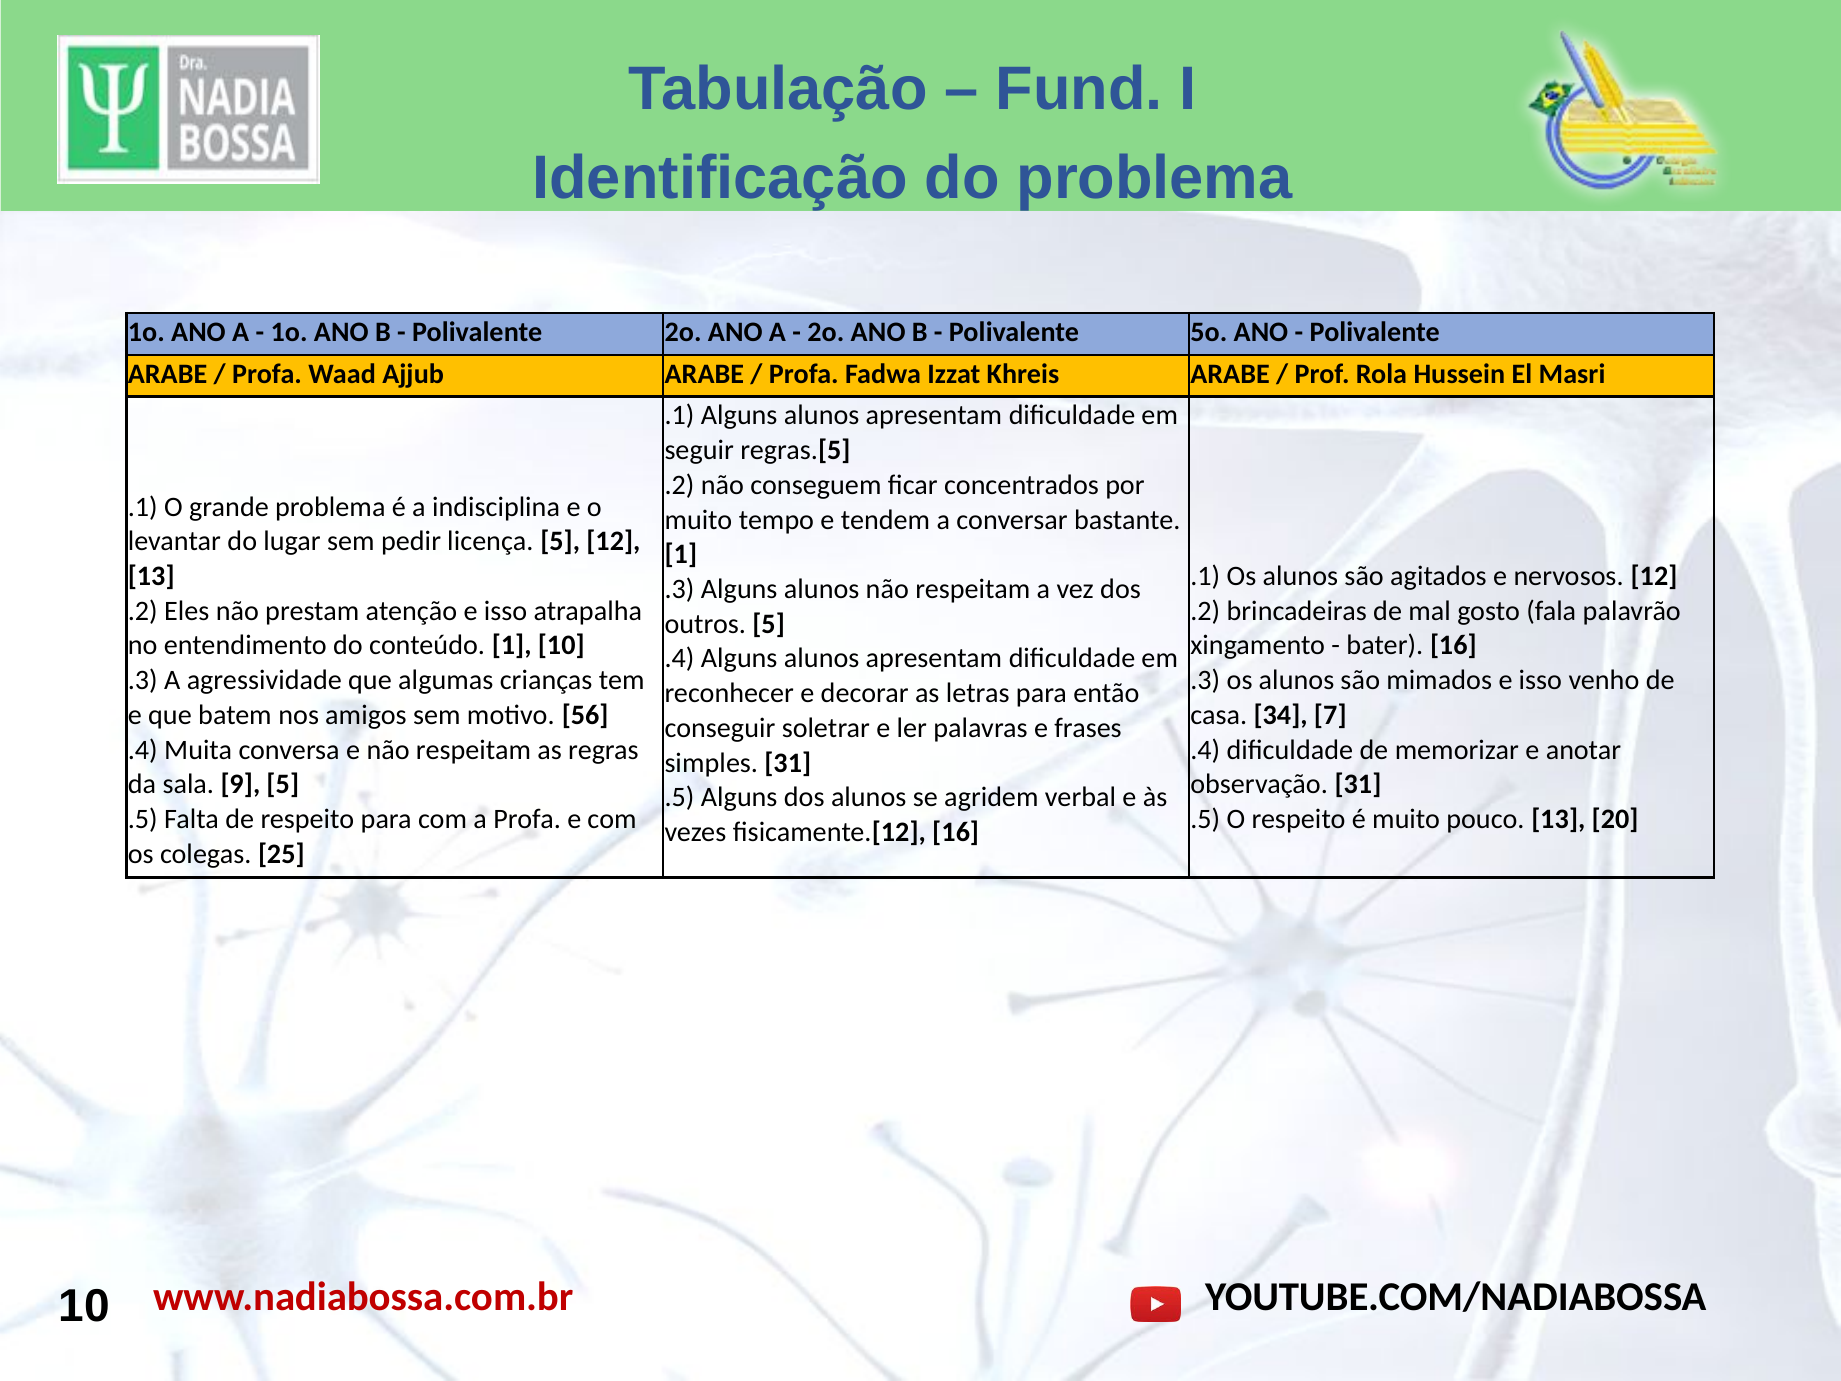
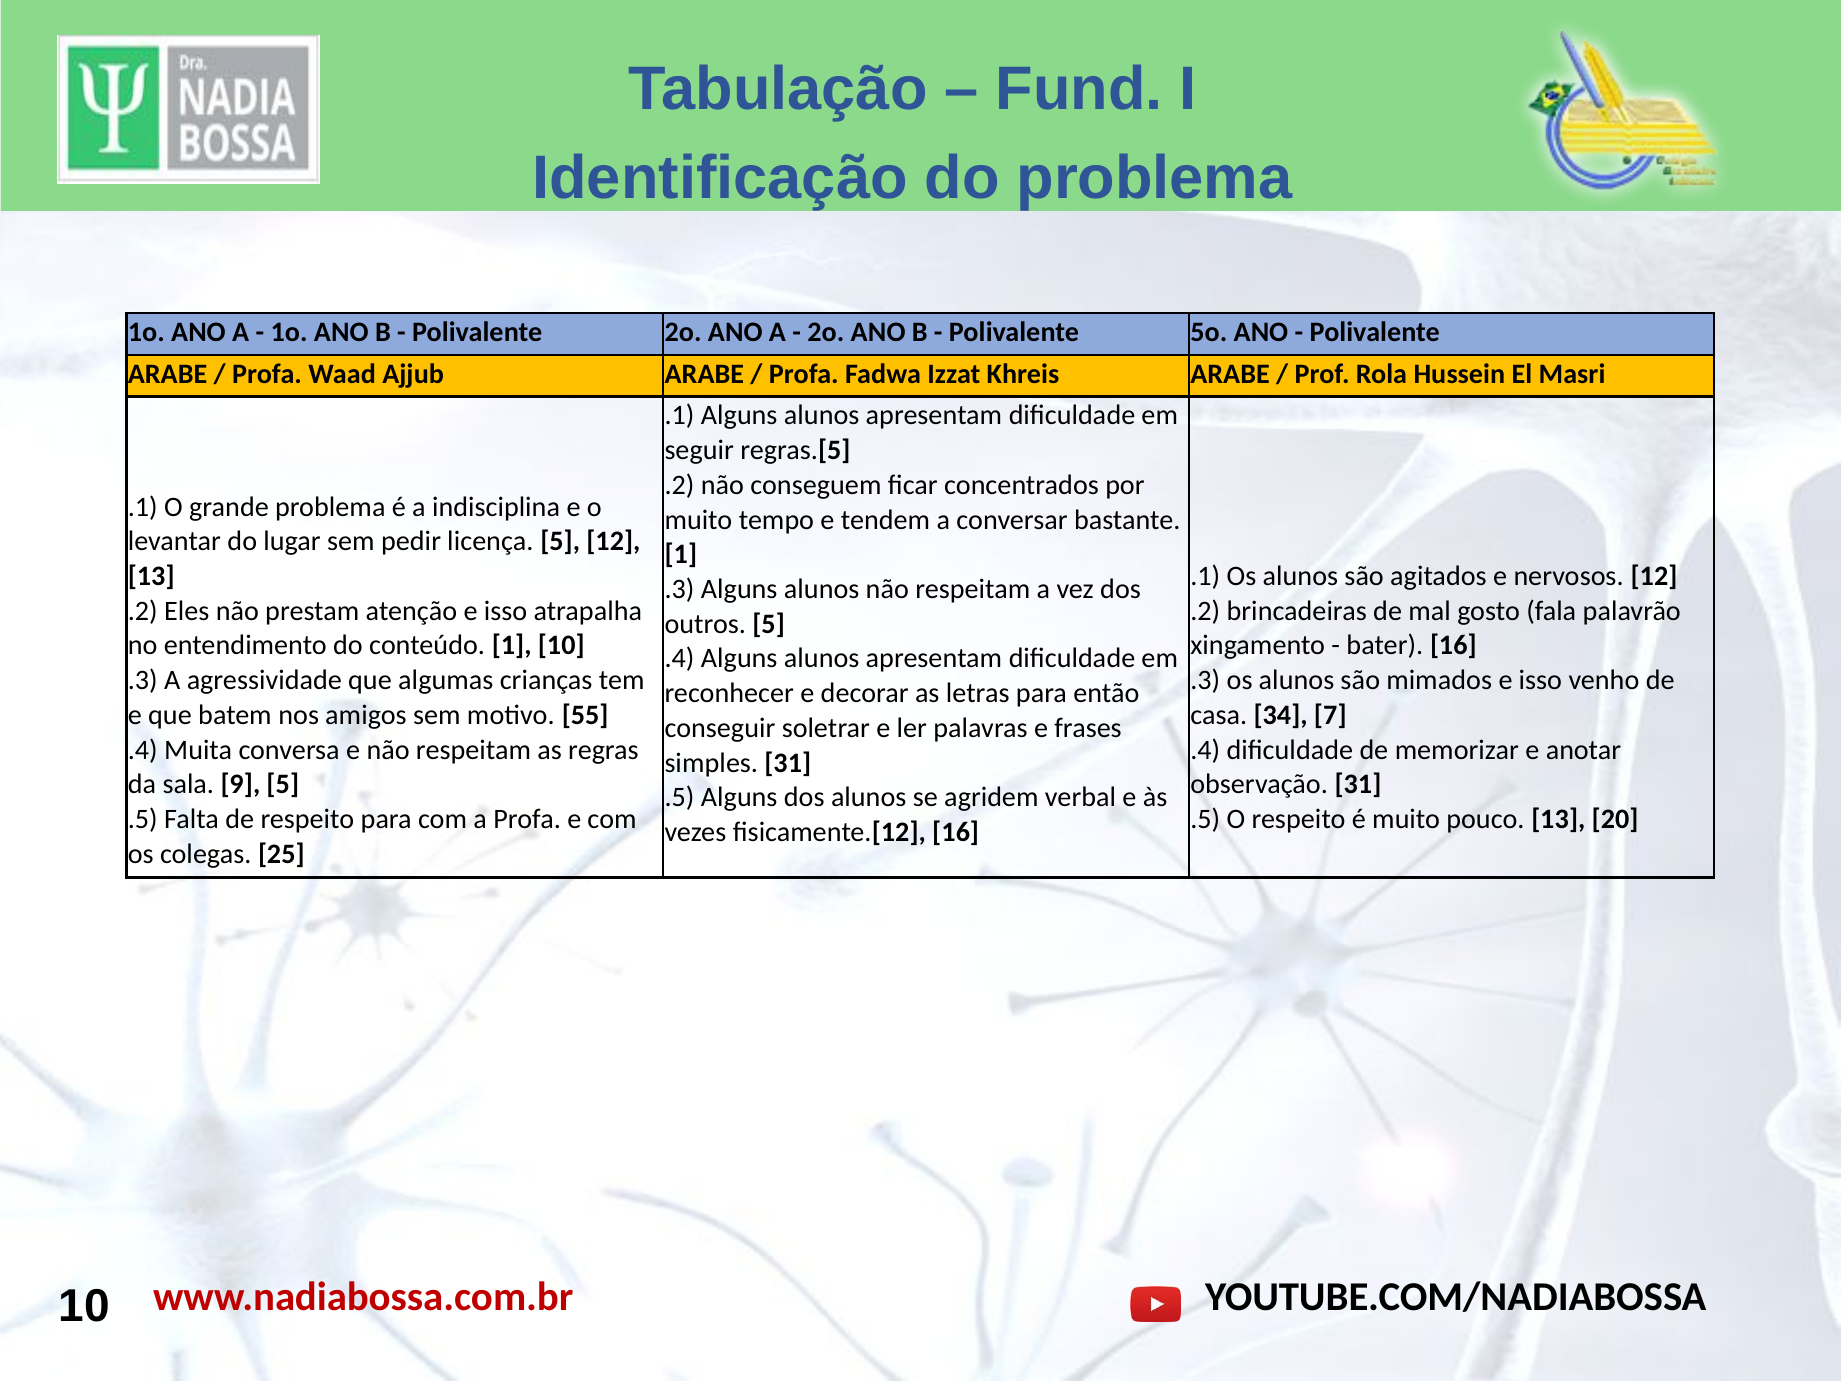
56: 56 -> 55
